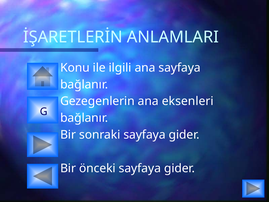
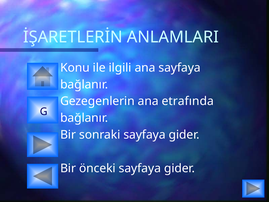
eksenleri: eksenleri -> etrafında
